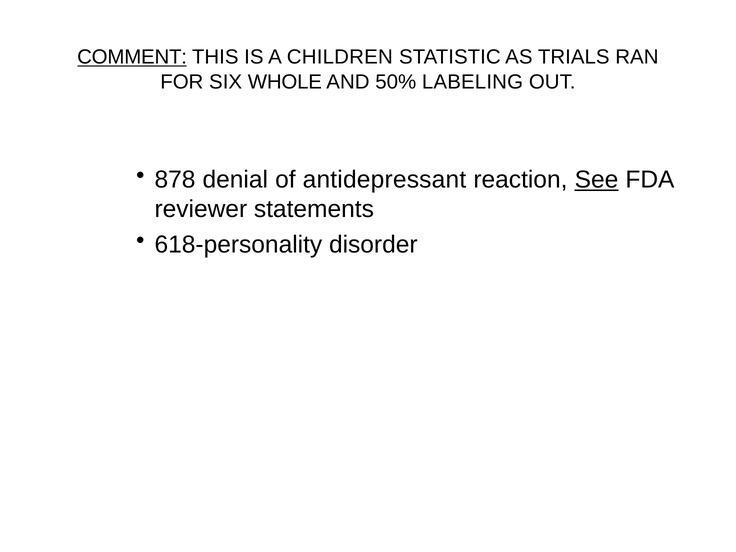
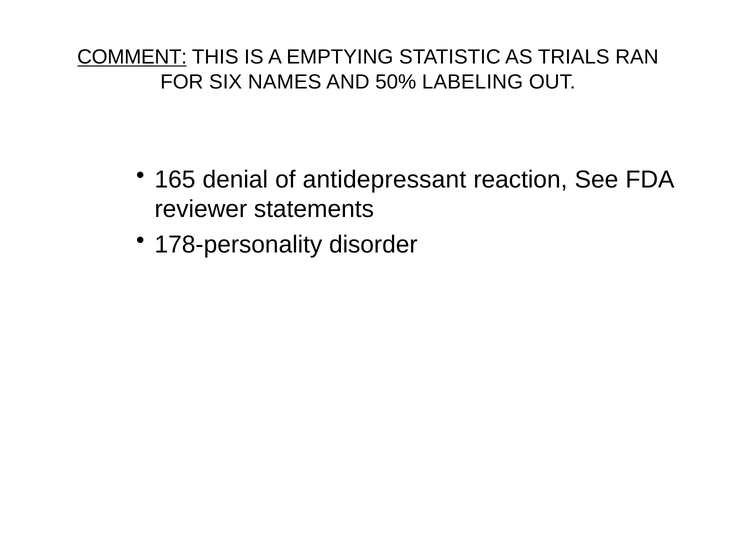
CHILDREN: CHILDREN -> EMPTYING
WHOLE: WHOLE -> NAMES
878: 878 -> 165
See underline: present -> none
618-personality: 618-personality -> 178-personality
